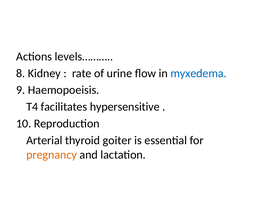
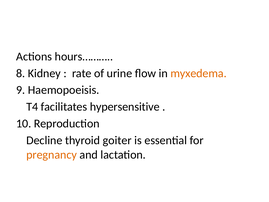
levels………: levels……… -> hours………
myxedema colour: blue -> orange
Arterial: Arterial -> Decline
